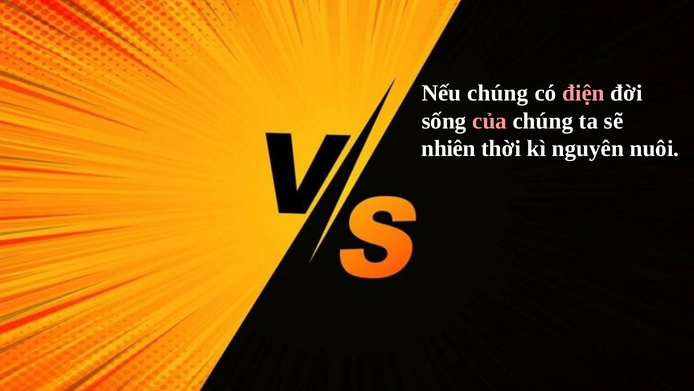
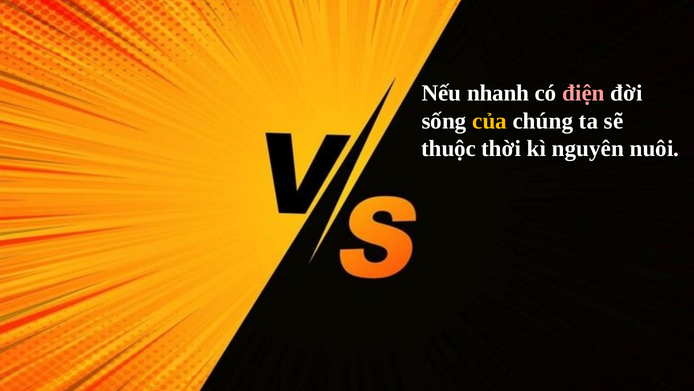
Nếu chúng: chúng -> nhanh
của colour: pink -> yellow
nhiên: nhiên -> thuộc
